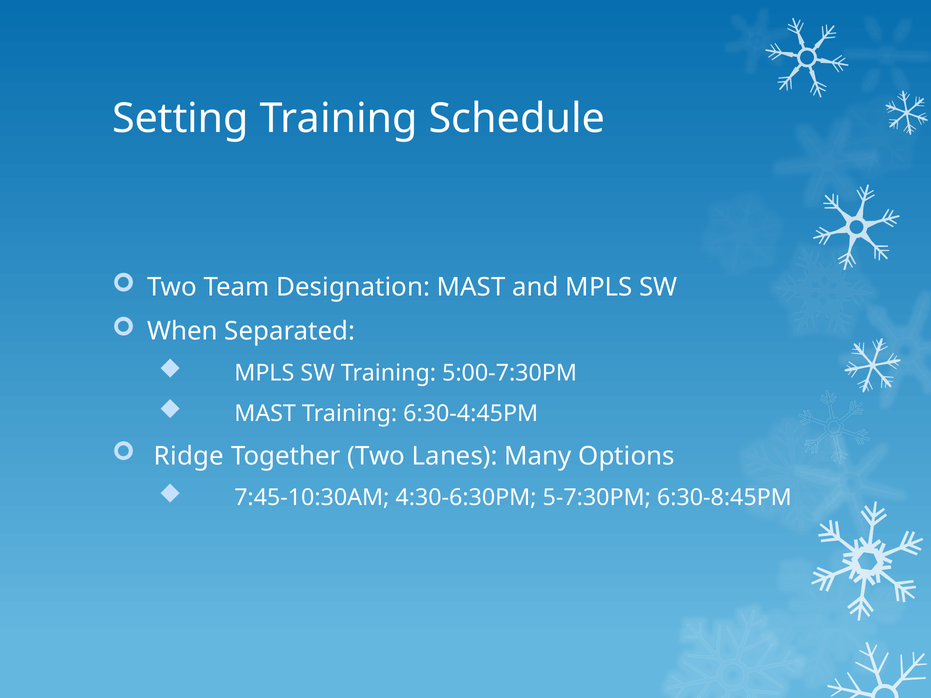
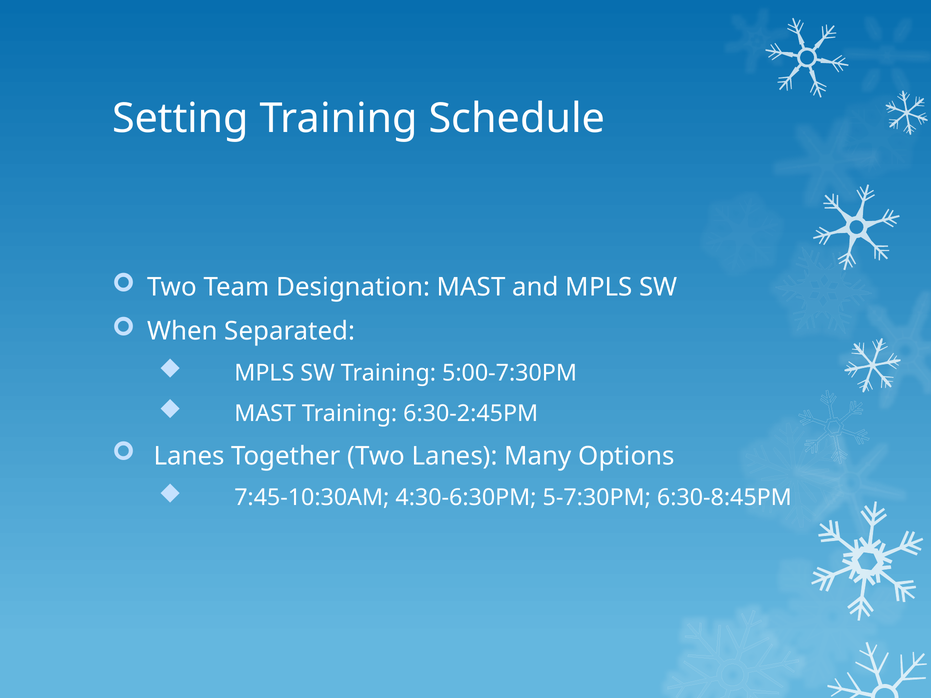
6:30-4:45PM: 6:30-4:45PM -> 6:30-2:45PM
Ridge at (189, 456): Ridge -> Lanes
